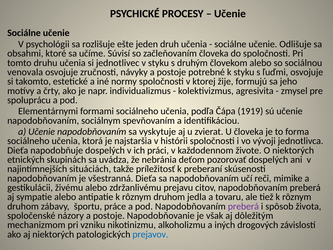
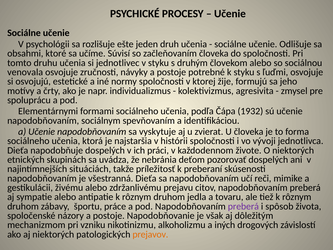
takomto: takomto -> osvojujú
1919: 1919 -> 1932
prejavov colour: blue -> orange
